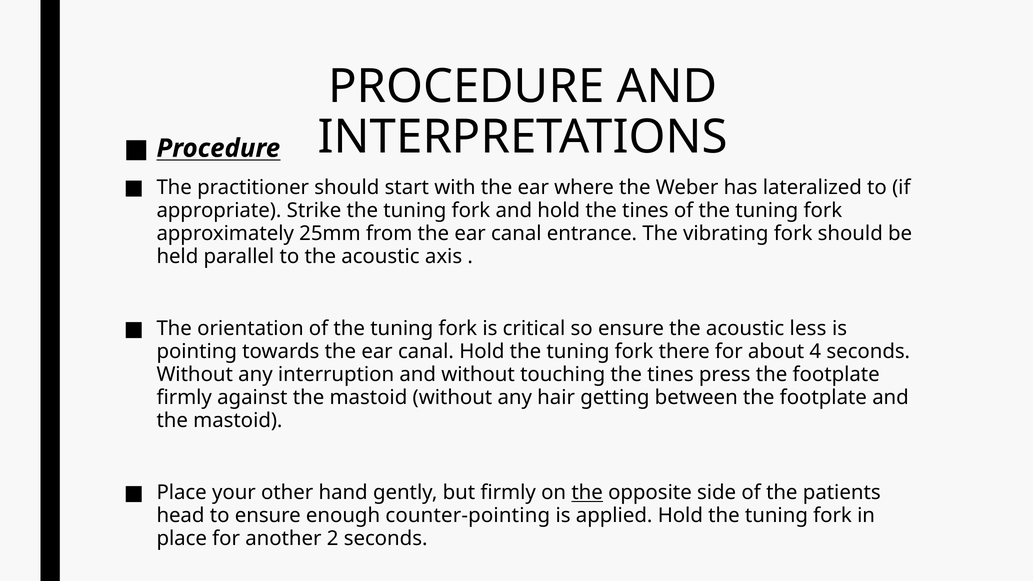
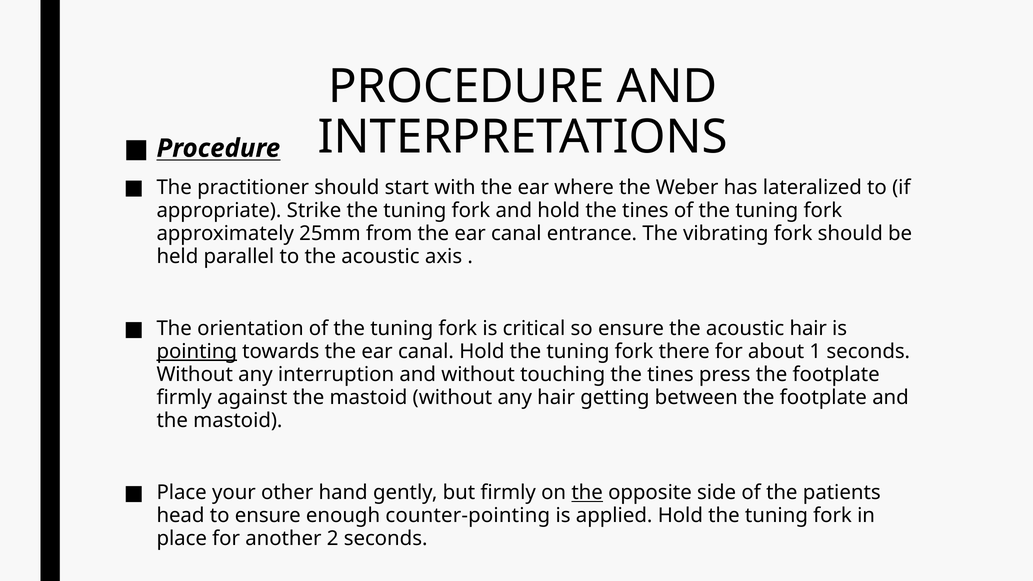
acoustic less: less -> hair
pointing underline: none -> present
4: 4 -> 1
